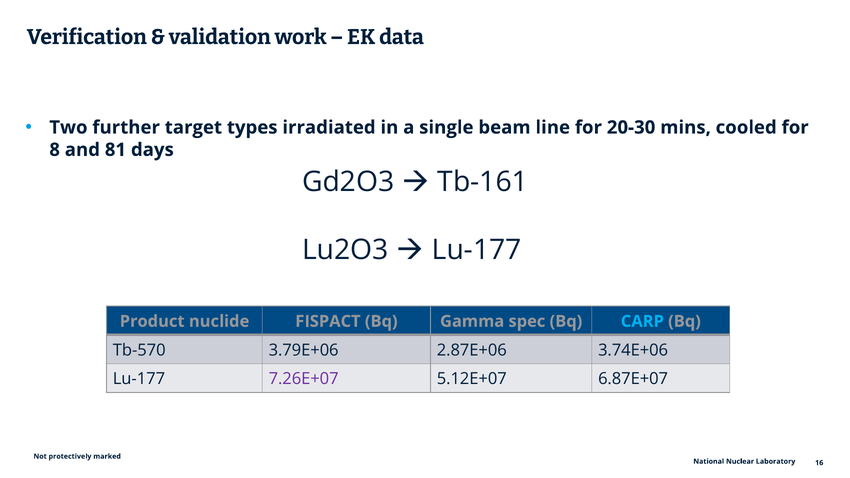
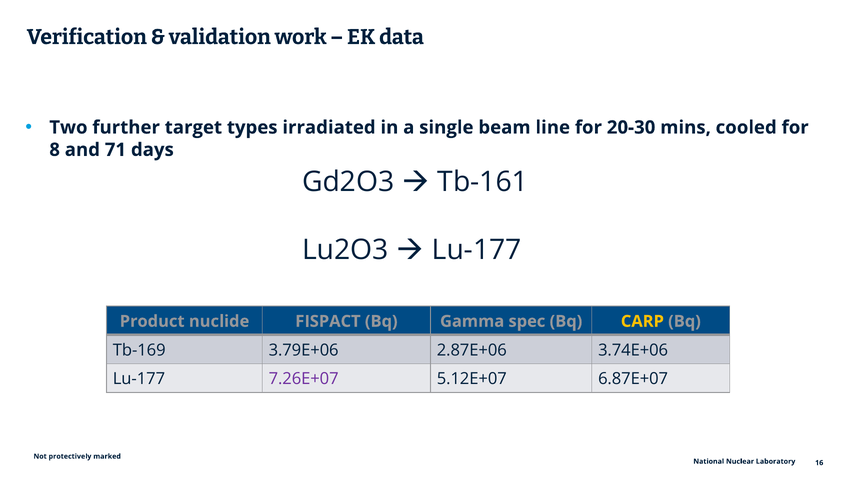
81: 81 -> 71
CARP colour: light blue -> yellow
Tb-570: Tb-570 -> Tb-169
